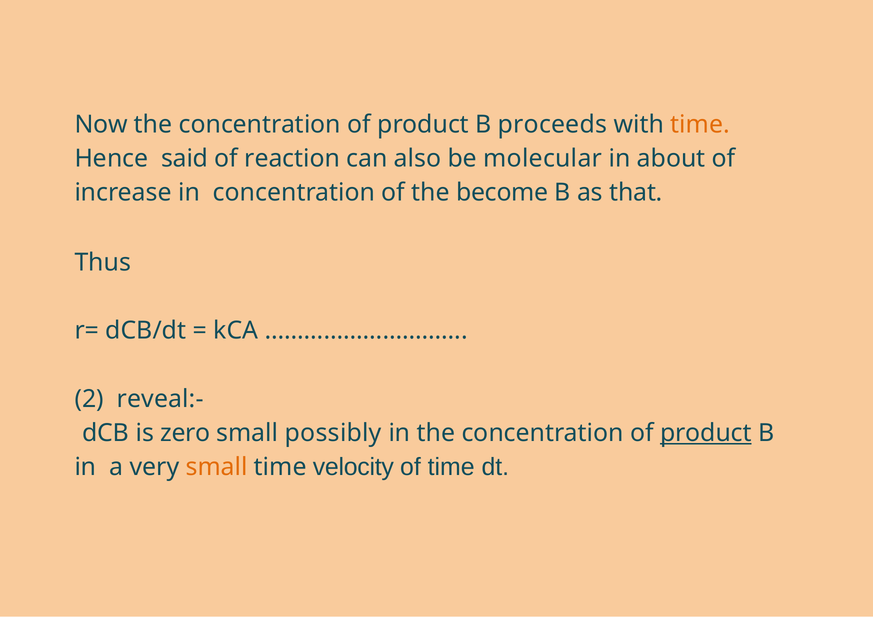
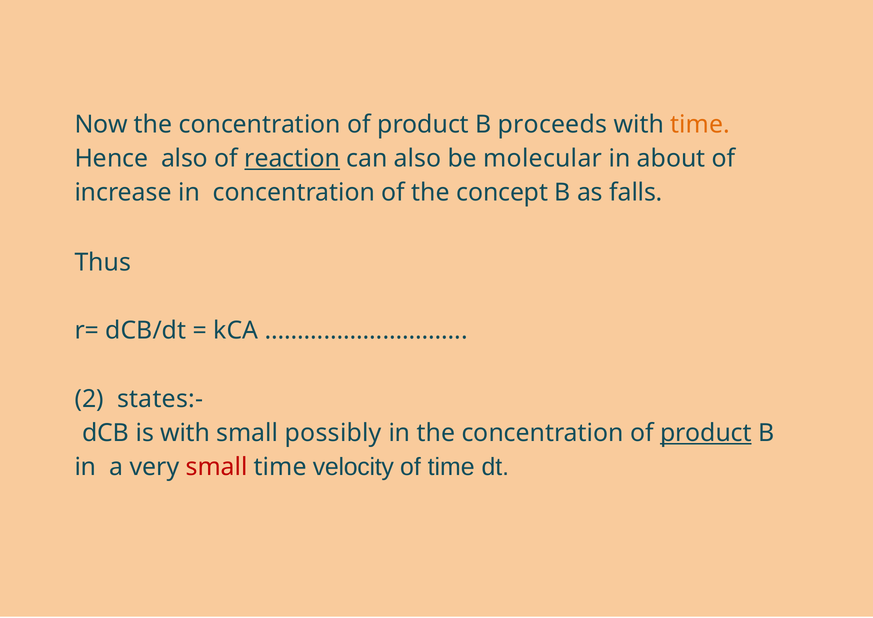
Hence said: said -> also
reaction underline: none -> present
become: become -> concept
that: that -> falls
reveal:-: reveal:- -> states:-
is zero: zero -> with
small at (217, 467) colour: orange -> red
